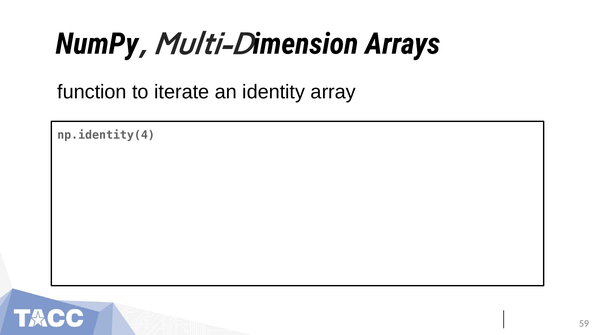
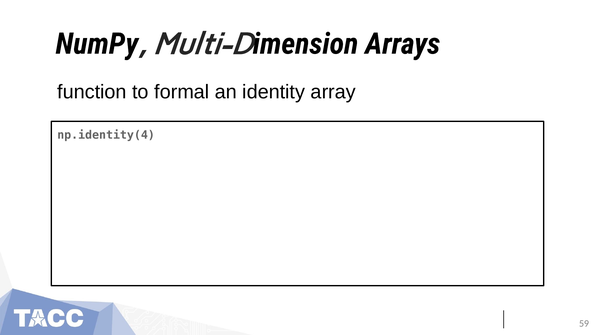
iterate: iterate -> formal
